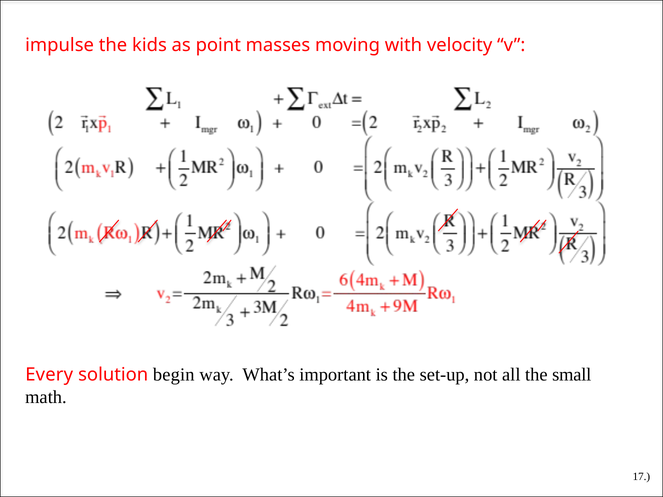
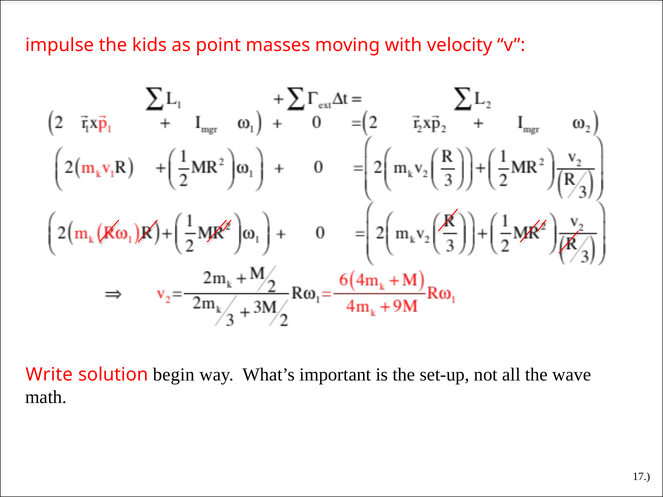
Every: Every -> Write
small: small -> wave
